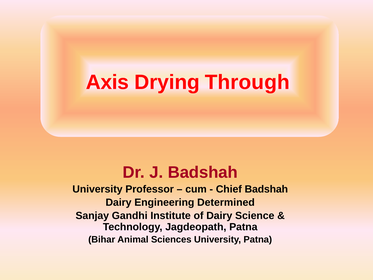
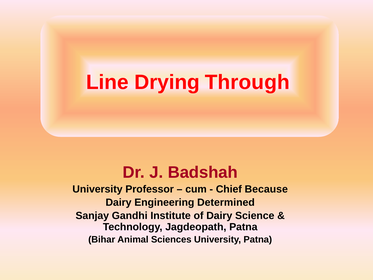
Axis: Axis -> Line
Chief Badshah: Badshah -> Because
